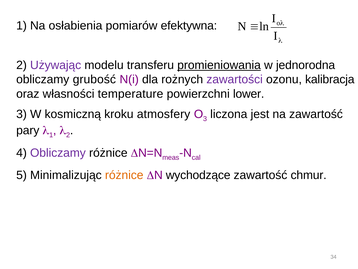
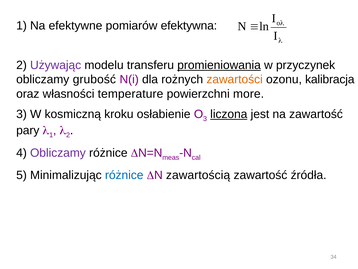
osłabienia: osłabienia -> efektywne
jednorodna: jednorodna -> przyczynek
zawartości colour: purple -> orange
lower: lower -> more
atmosfery: atmosfery -> osłabienie
liczona underline: none -> present
różnice at (124, 175) colour: orange -> blue
wychodzące: wychodzące -> zawartością
chmur: chmur -> źródła
